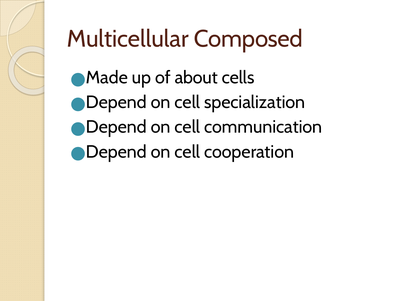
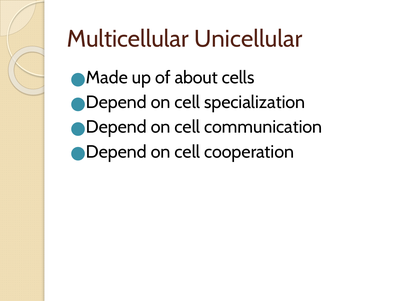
Composed: Composed -> Unicellular
